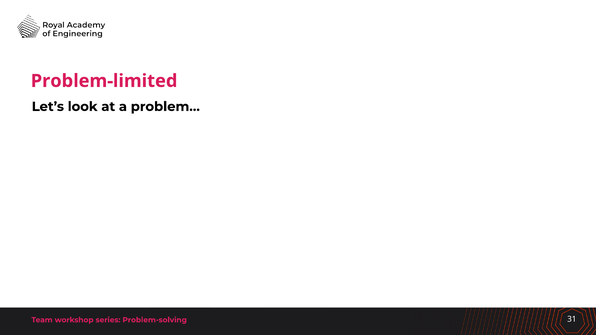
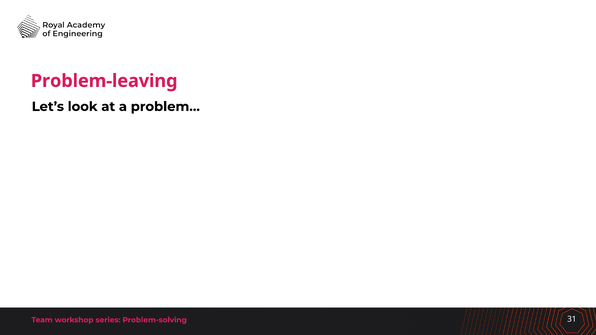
Problem-limited: Problem-limited -> Problem-leaving
